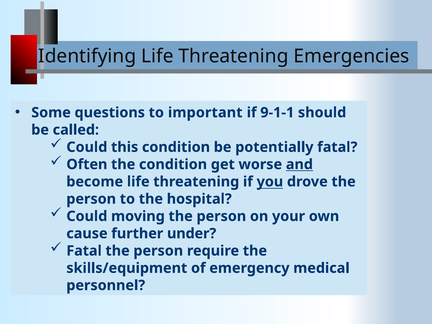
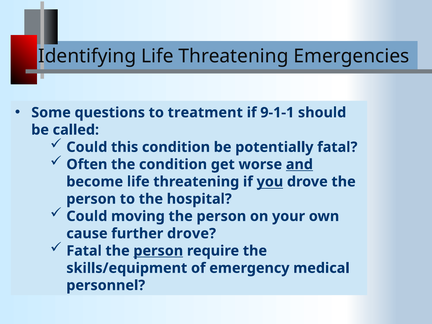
important: important -> treatment
further under: under -> drove
person at (158, 251) underline: none -> present
